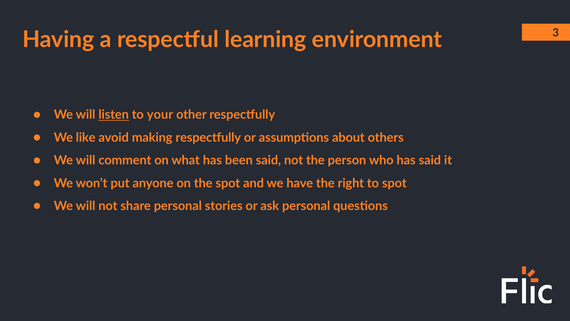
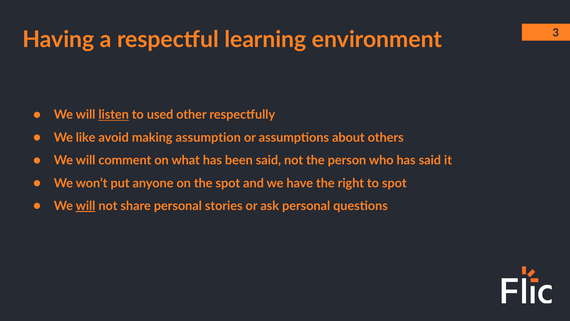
your: your -> used
making respectfully: respectfully -> assumption
will at (86, 206) underline: none -> present
